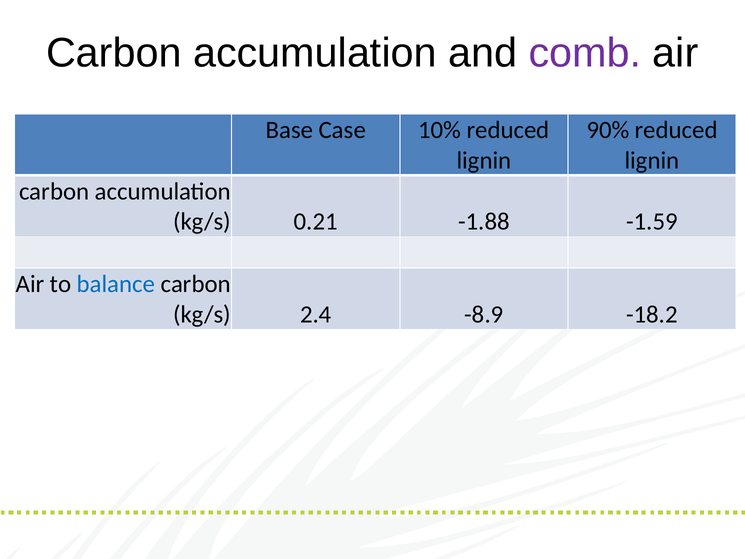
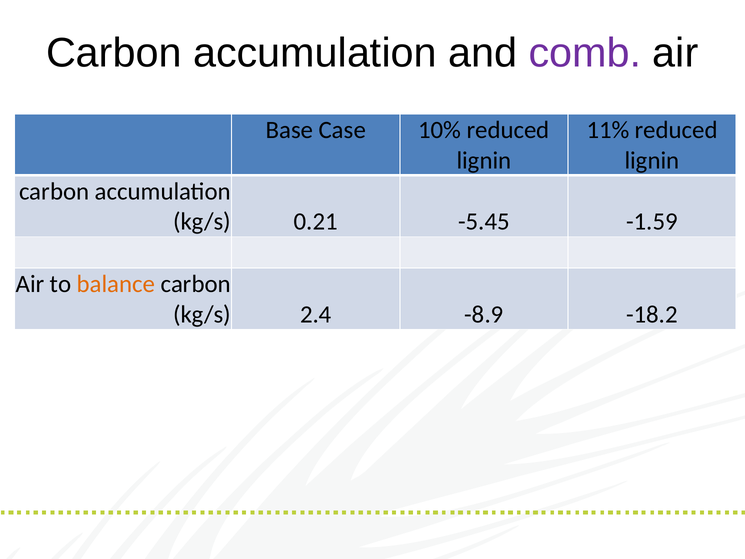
90%: 90% -> 11%
-1.88: -1.88 -> -5.45
balance colour: blue -> orange
